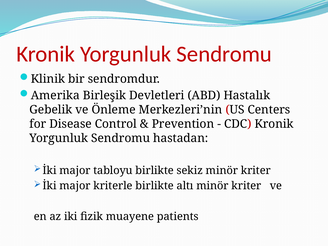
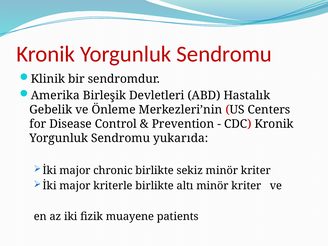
hastadan: hastadan -> yukarıda
tabloyu: tabloyu -> chronic
